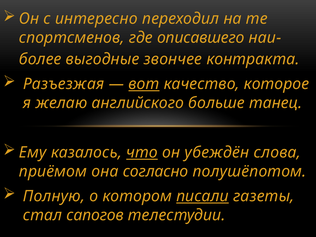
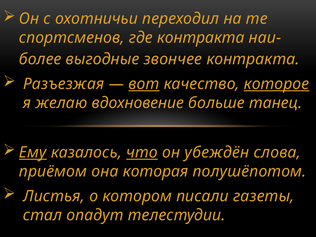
интересно: интересно -> охотничьи
где описавшего: описавшего -> контракта
которое underline: none -> present
английского: английского -> вдохновение
Ему underline: none -> present
согласно: согласно -> которая
Полную: Полную -> Листья
писали underline: present -> none
сапогов: сапогов -> опадут
